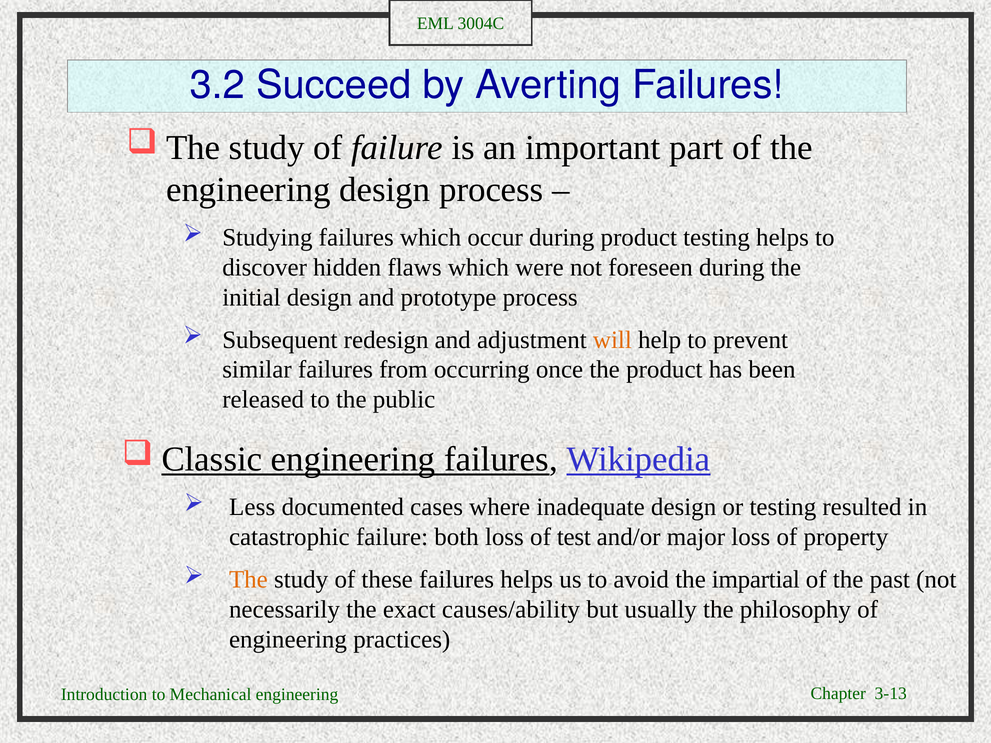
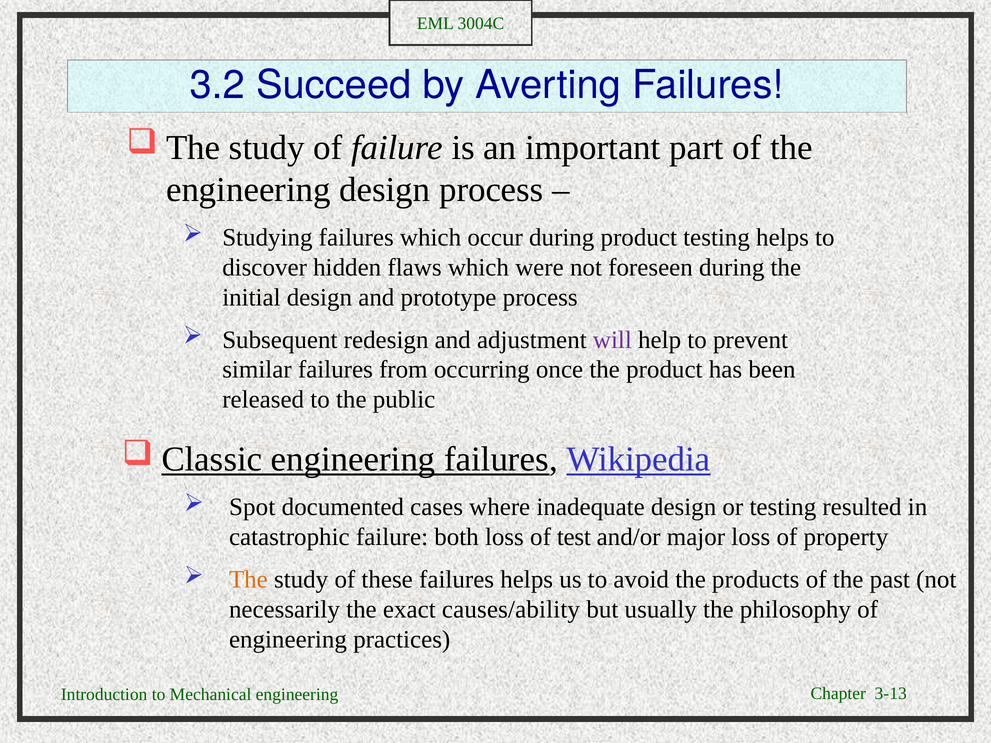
will colour: orange -> purple
Less: Less -> Spot
impartial: impartial -> products
